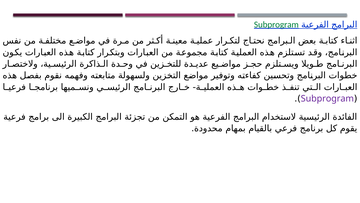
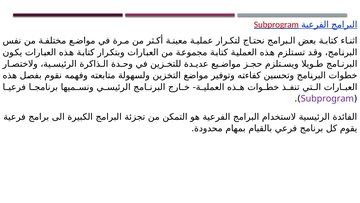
Subprogram at (276, 24) colour: green -> red
